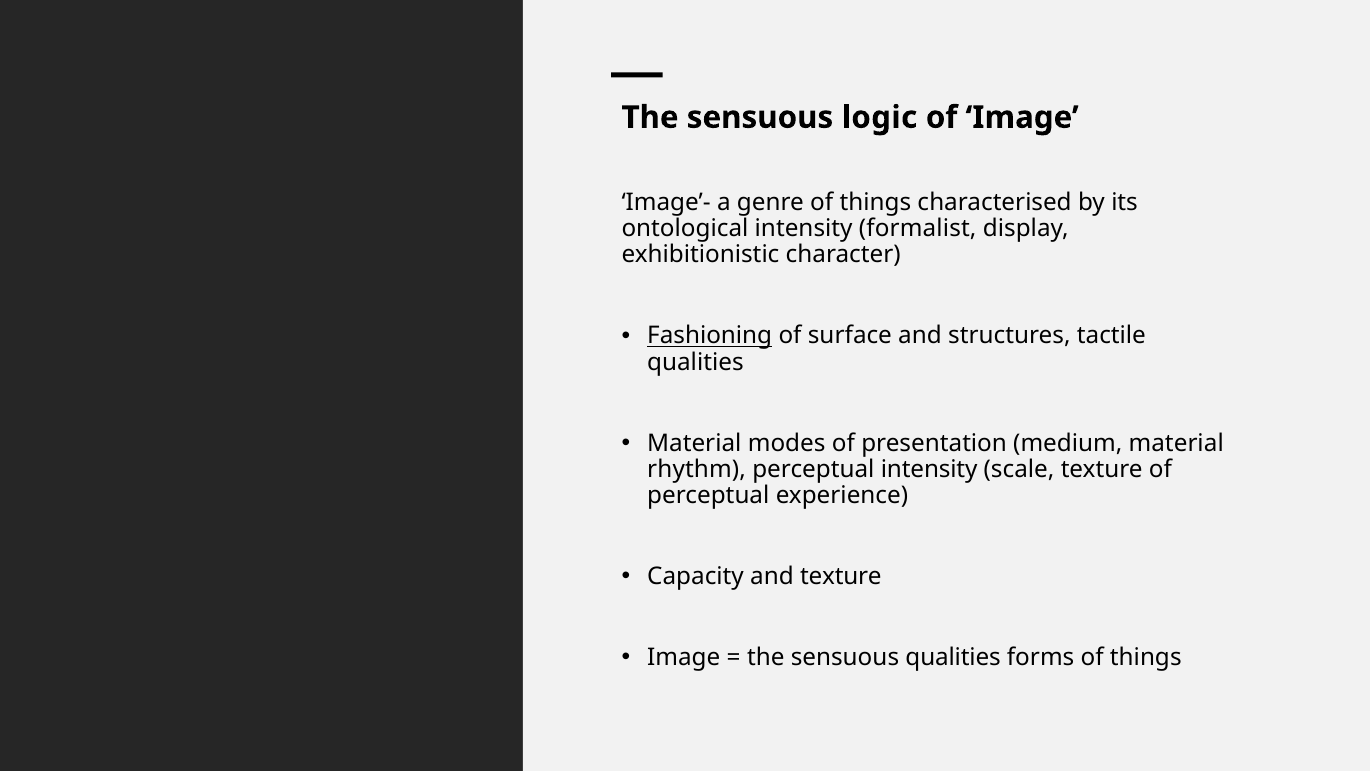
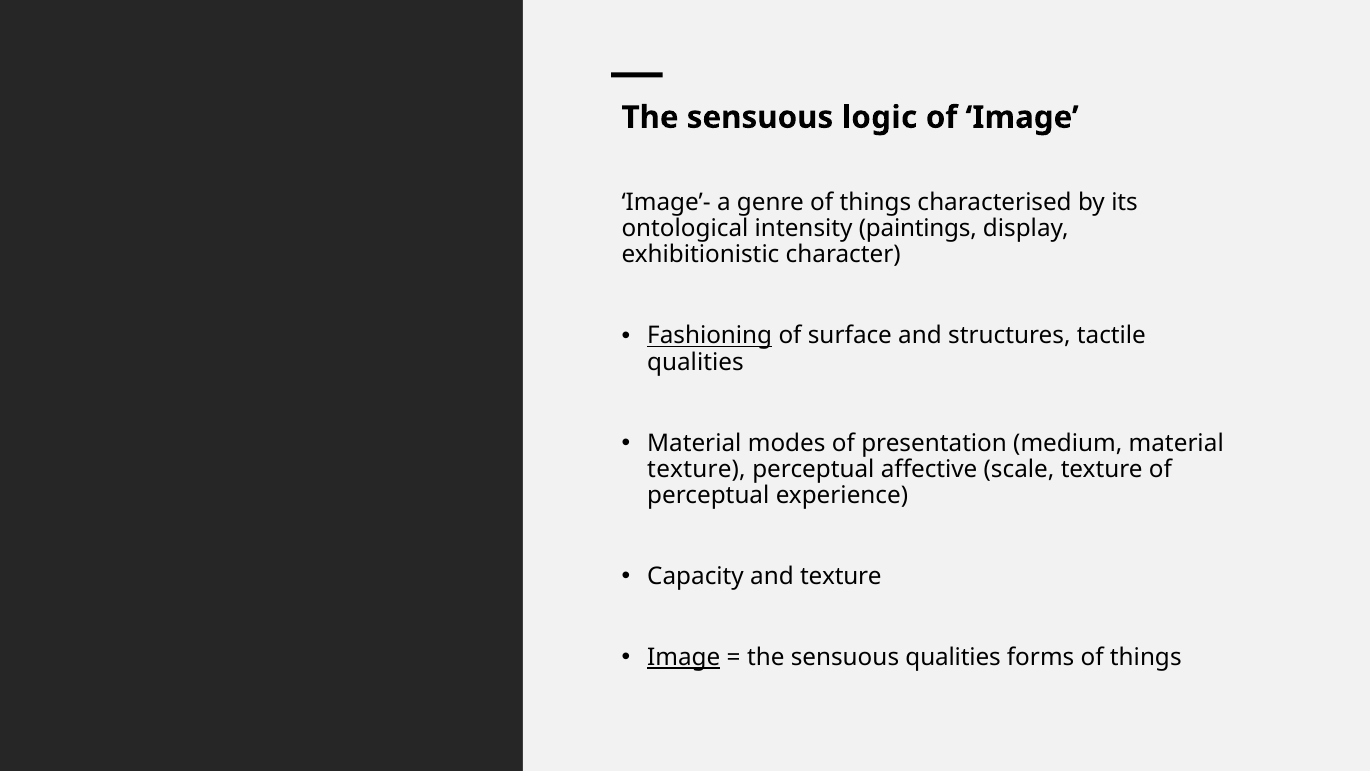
formalist: formalist -> paintings
rhythm at (697, 469): rhythm -> texture
perceptual intensity: intensity -> affective
Image at (684, 657) underline: none -> present
